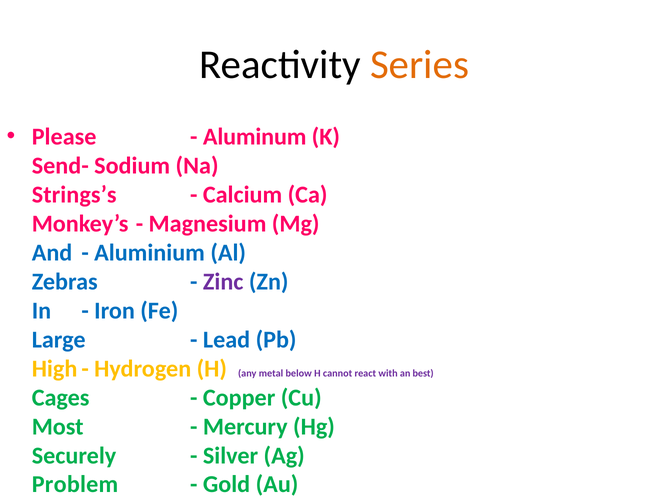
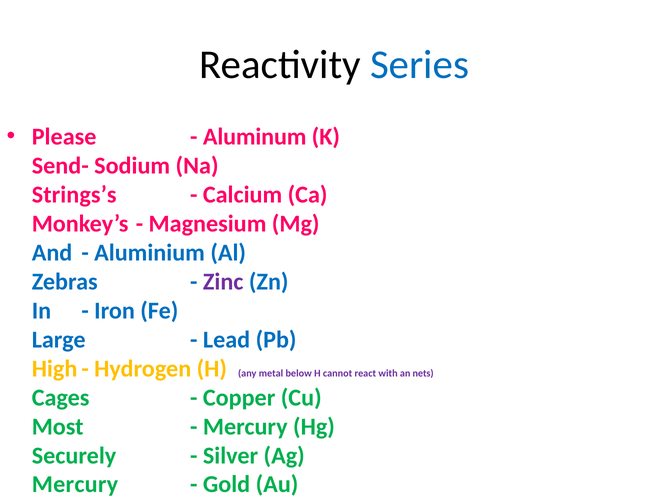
Series colour: orange -> blue
best: best -> nets
Problem at (75, 484): Problem -> Mercury
